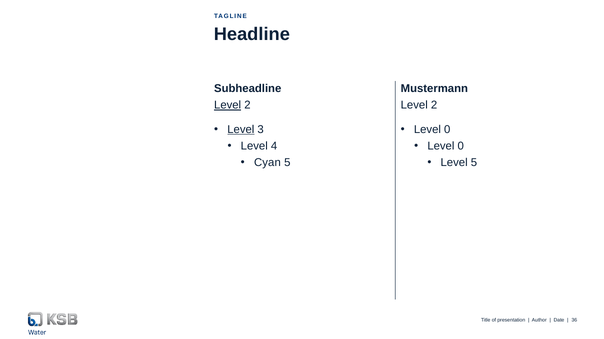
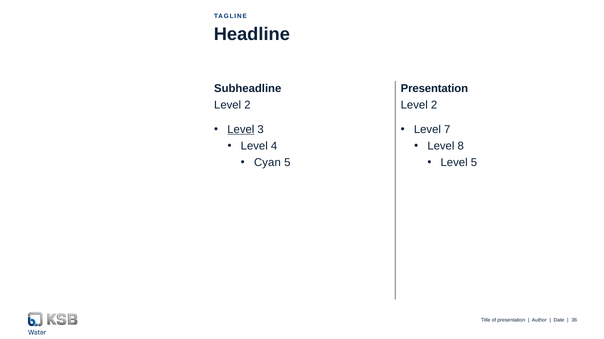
Mustermann at (434, 89): Mustermann -> Presentation
Level at (228, 105) underline: present -> none
0 at (447, 130): 0 -> 7
0 at (461, 146): 0 -> 8
